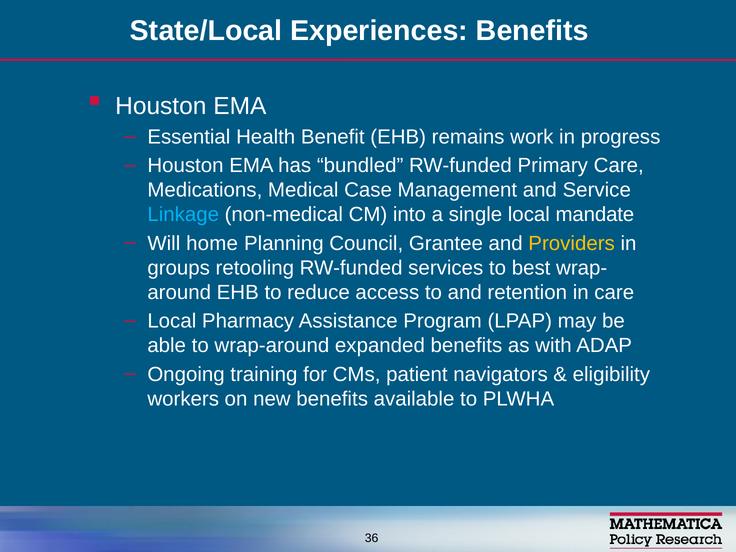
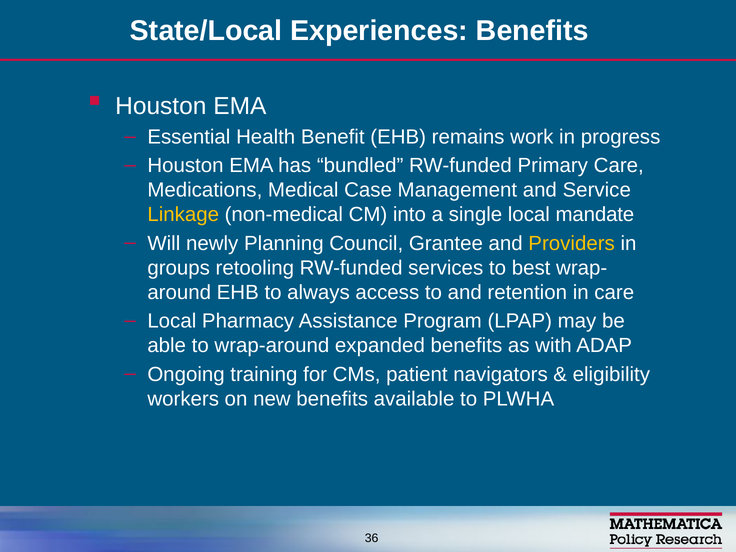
Linkage colour: light blue -> yellow
home: home -> newly
reduce: reduce -> always
